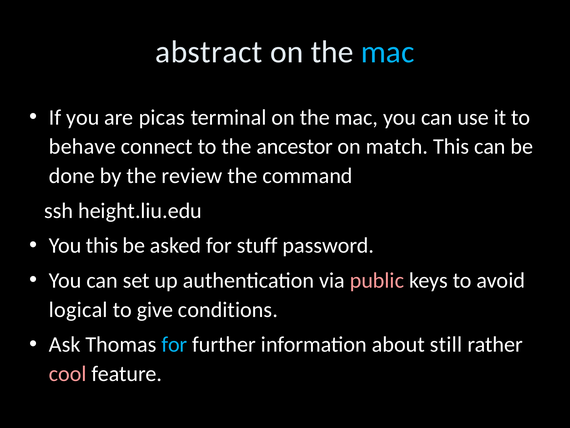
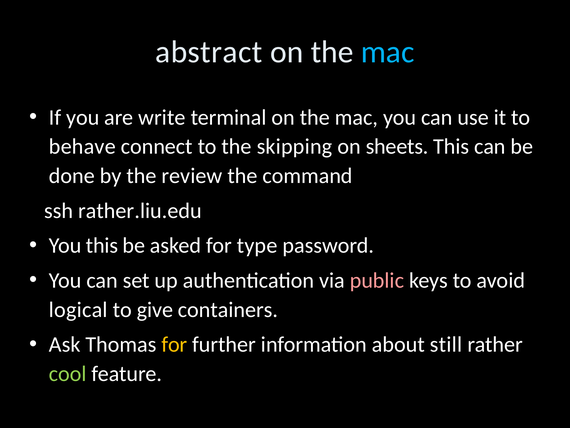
picas: picas -> write
ancestor: ancestor -> skipping
match: match -> sheets
height.liu.edu: height.liu.edu -> rather.liu.edu
stuff: stuff -> type
conditions: conditions -> containers
for at (174, 344) colour: light blue -> yellow
cool colour: pink -> light green
